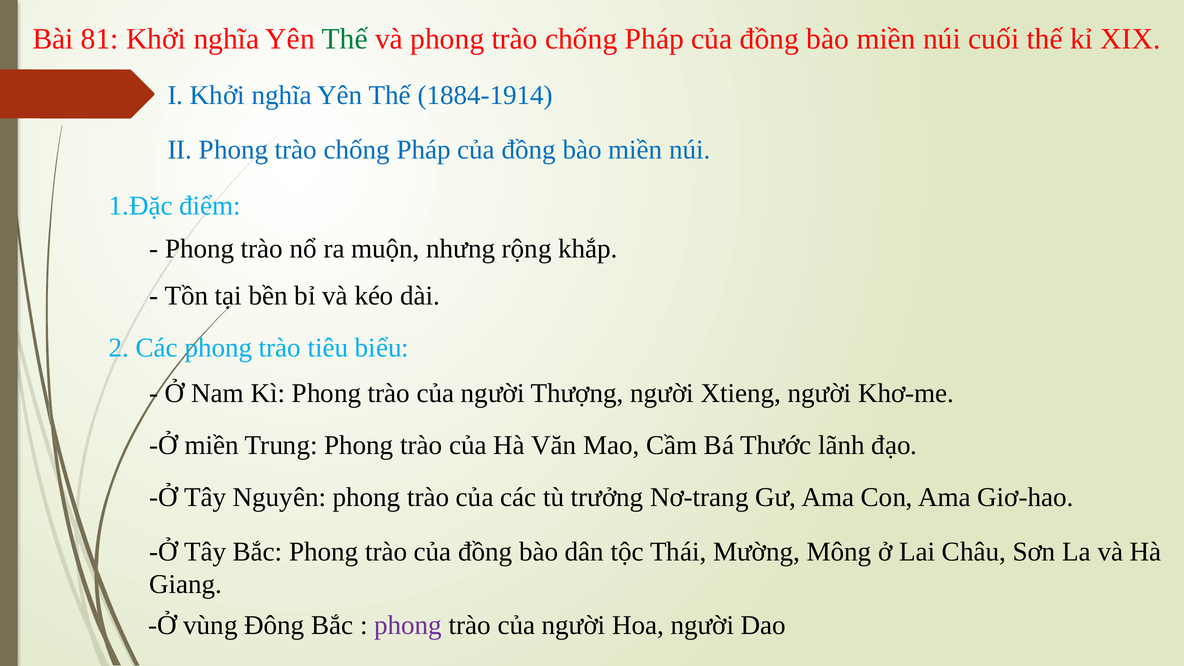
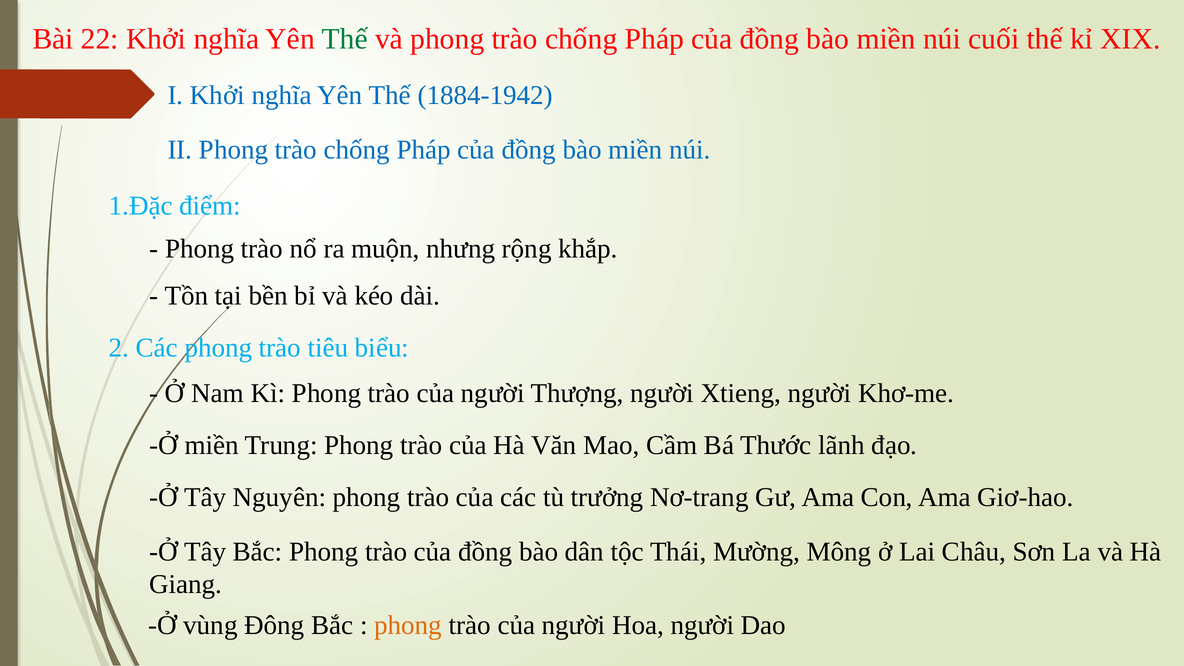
81: 81 -> 22
1884-1914: 1884-1914 -> 1884-1942
phong at (408, 626) colour: purple -> orange
